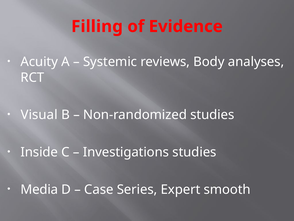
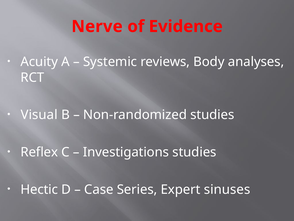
Filling: Filling -> Nerve
Inside: Inside -> Reflex
Media: Media -> Hectic
smooth: smooth -> sinuses
